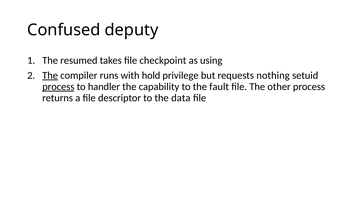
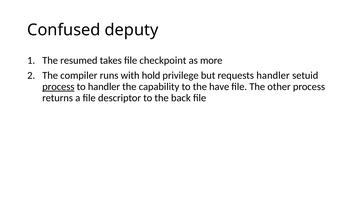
using: using -> more
The at (50, 75) underline: present -> none
requests nothing: nothing -> handler
fault: fault -> have
data: data -> back
